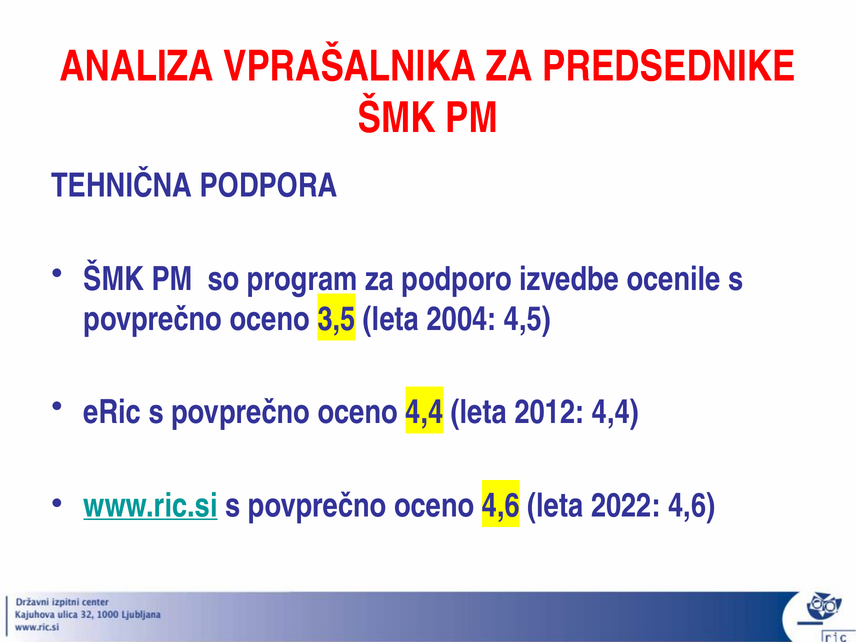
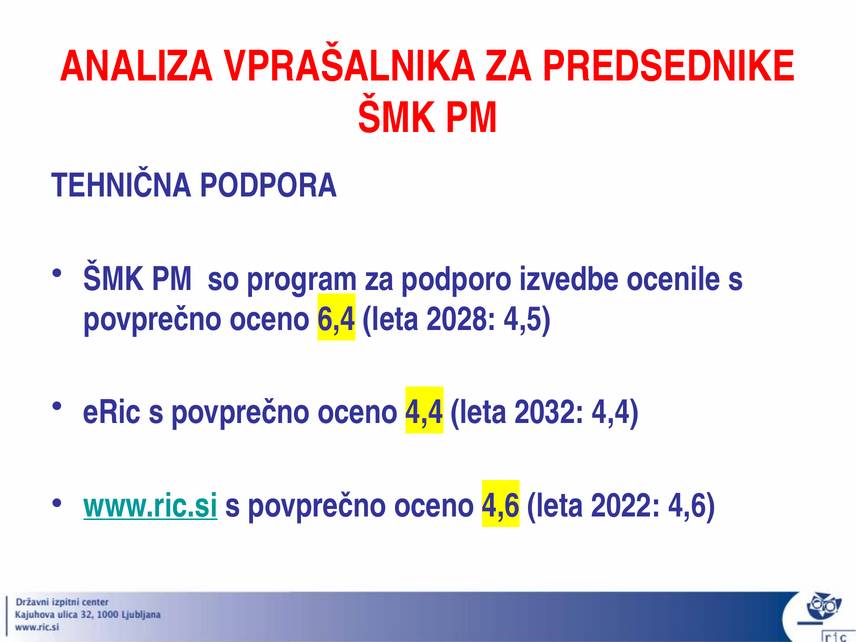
3,5: 3,5 -> 6,4
2004: 2004 -> 2028
2012: 2012 -> 2032
